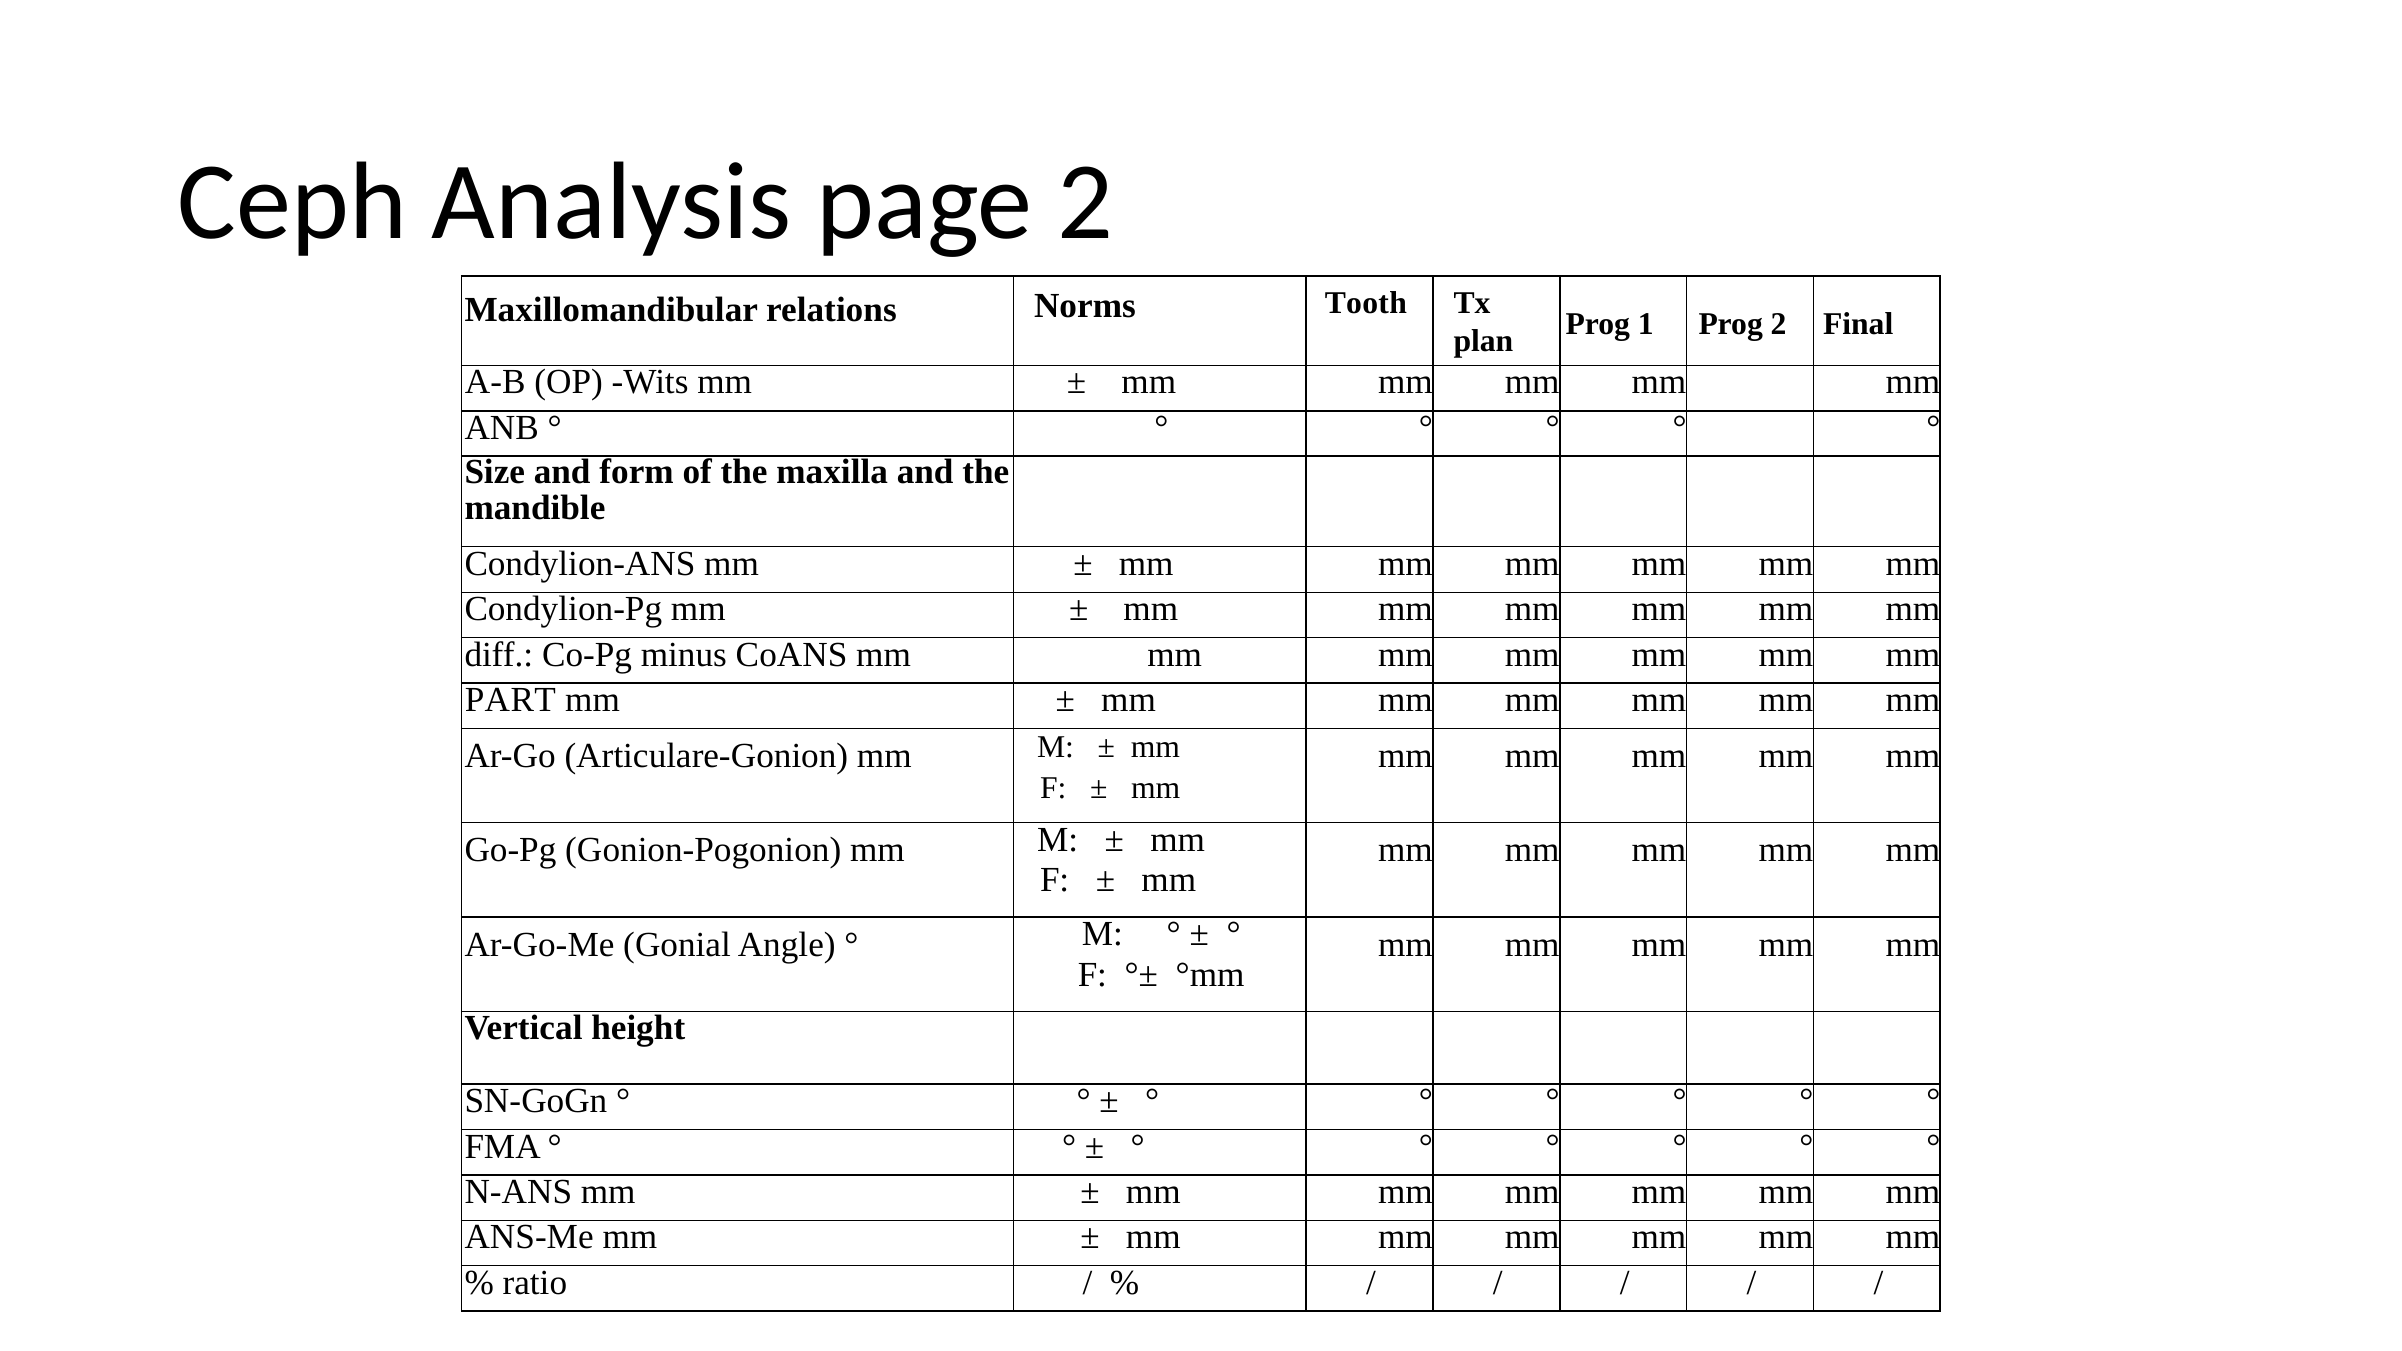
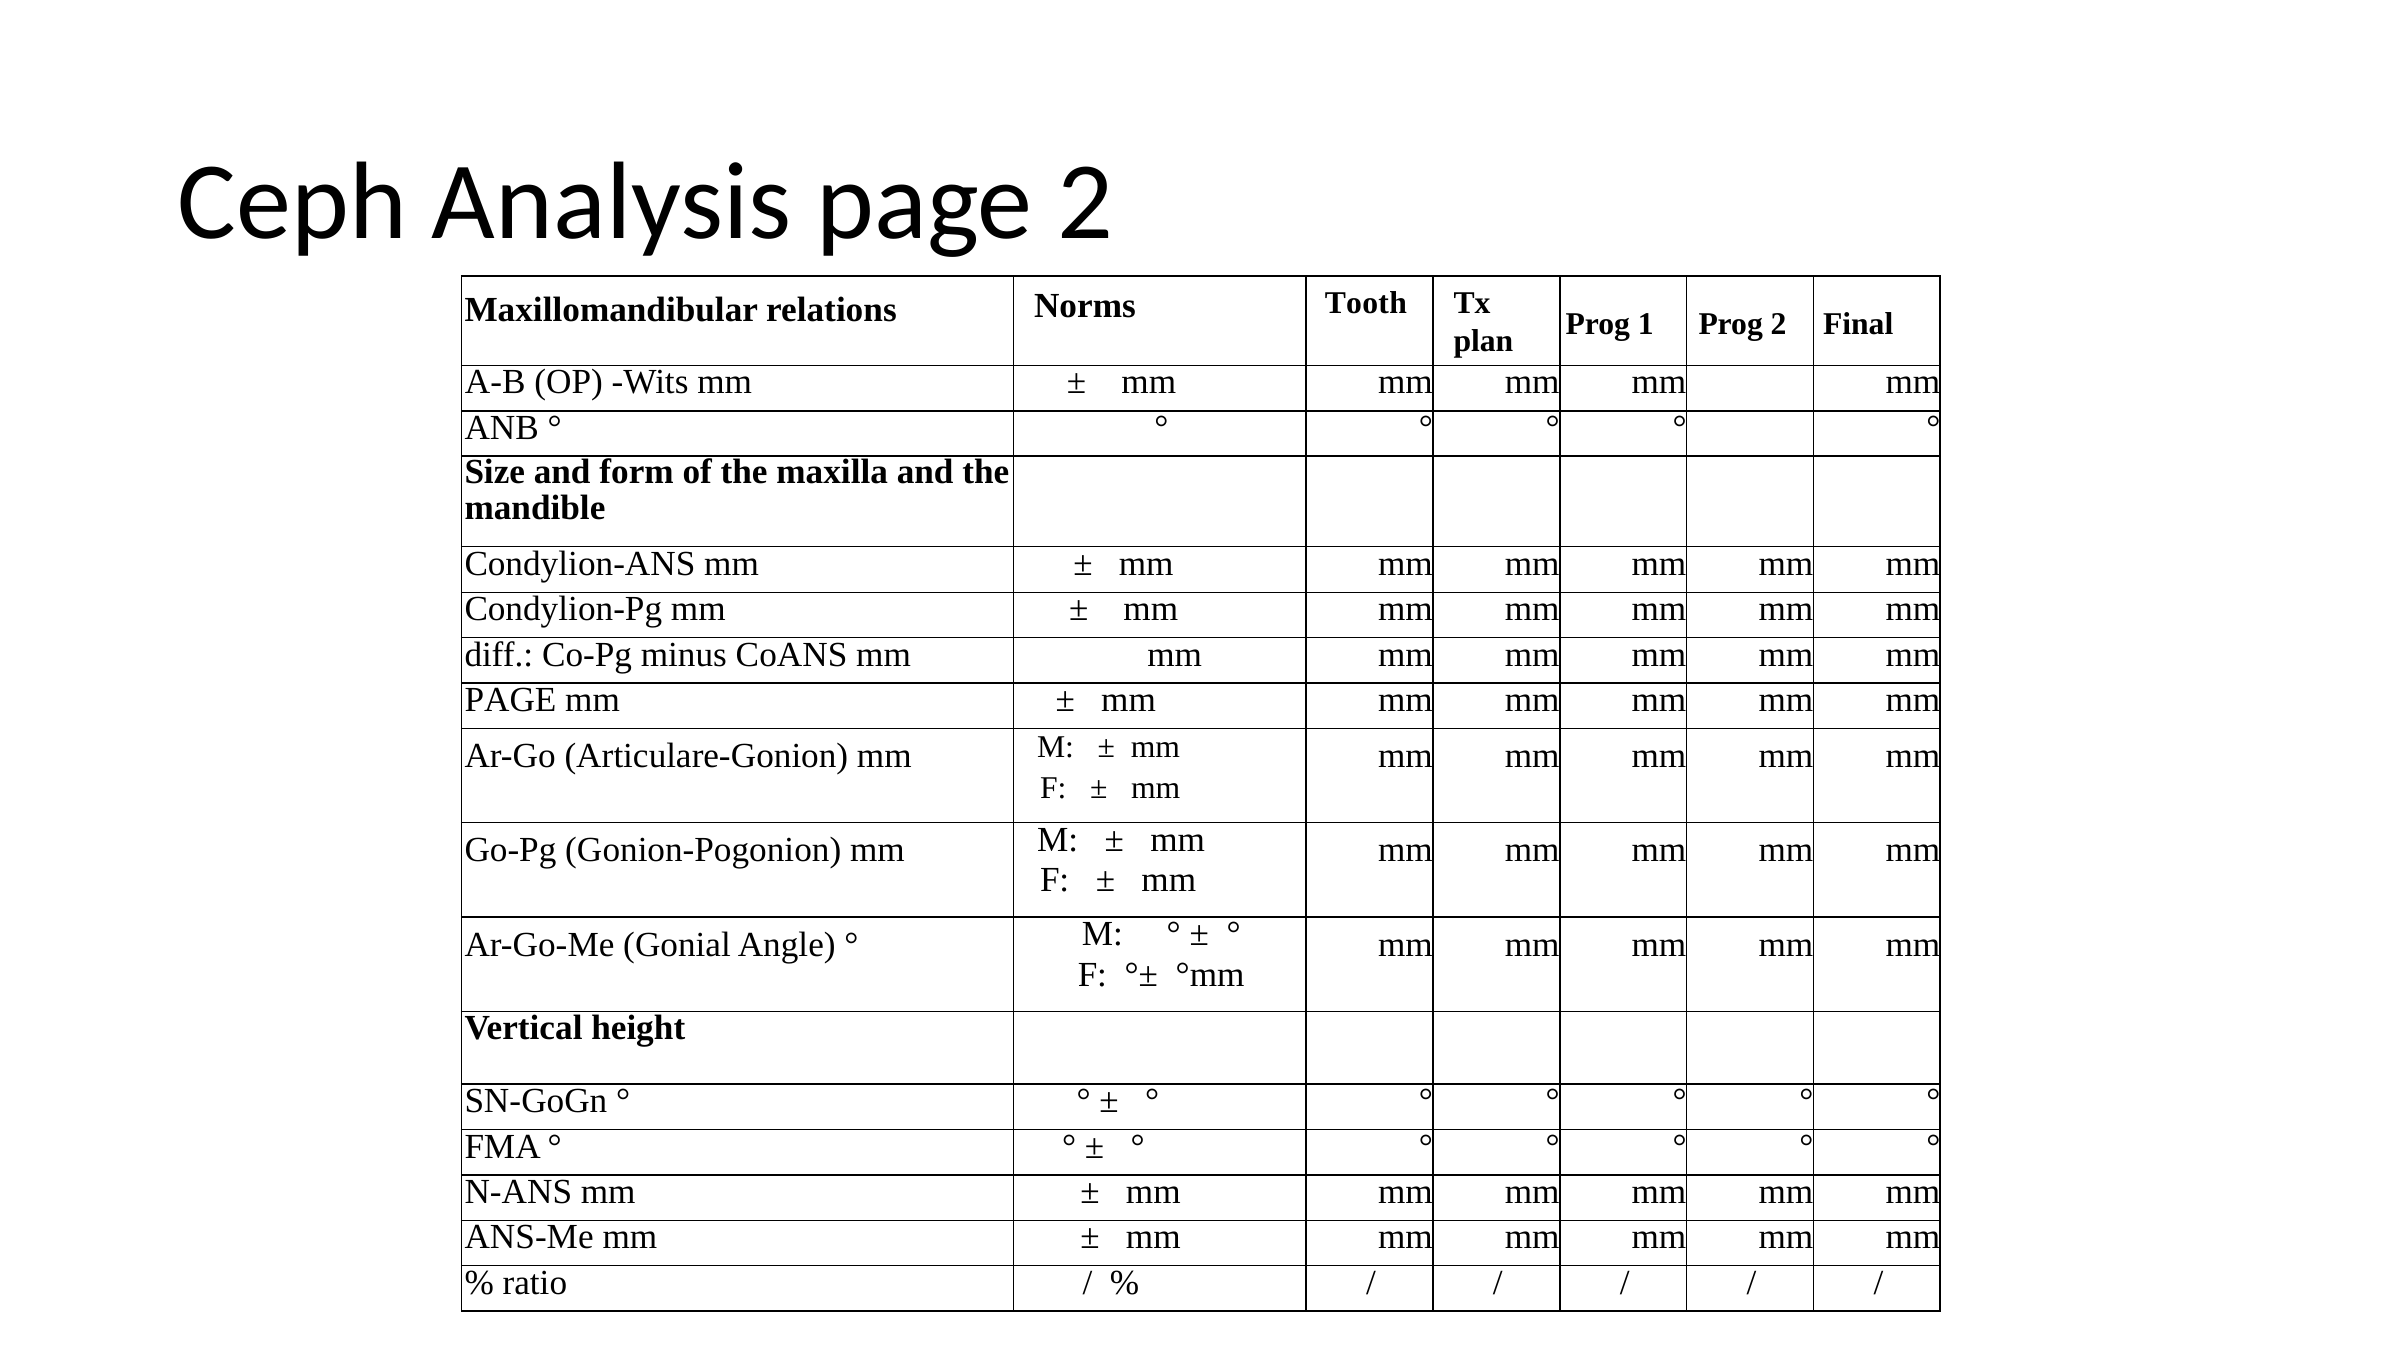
PART at (510, 700): PART -> PAGE
